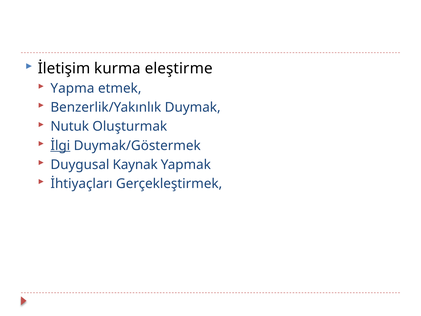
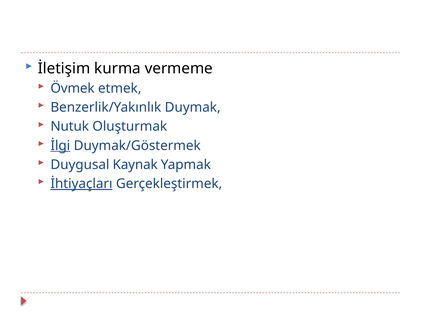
eleştirme: eleştirme -> vermeme
Yapma: Yapma -> Övmek
İhtiyaçları underline: none -> present
